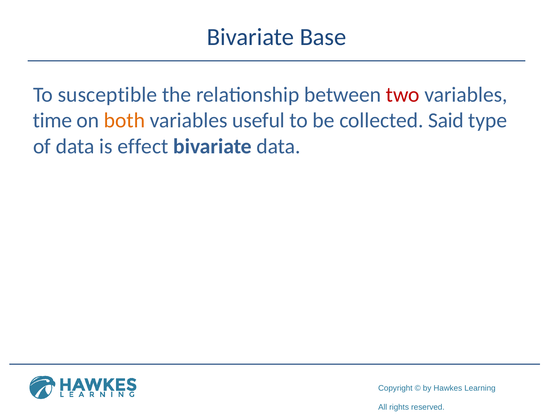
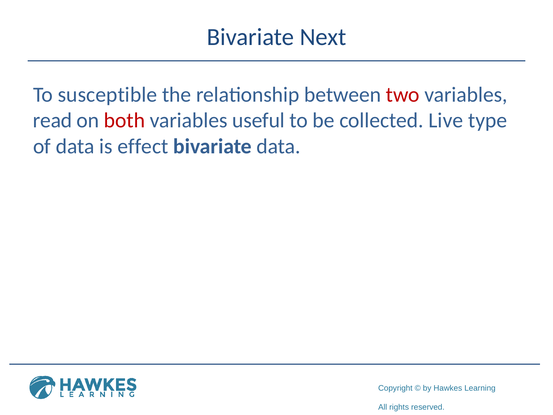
Base: Base -> Next
time: time -> read
both colour: orange -> red
Said: Said -> Live
